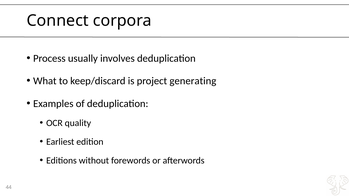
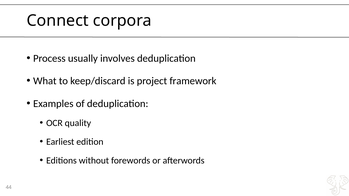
generating: generating -> framework
